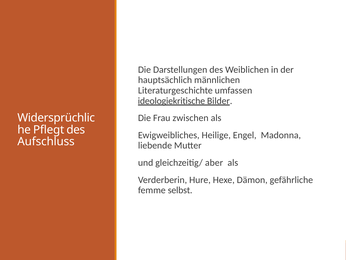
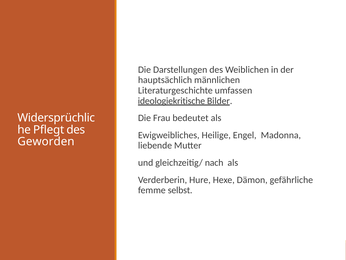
zwischen: zwischen -> bedeutet
Aufschluss: Aufschluss -> Geworden
aber: aber -> nach
